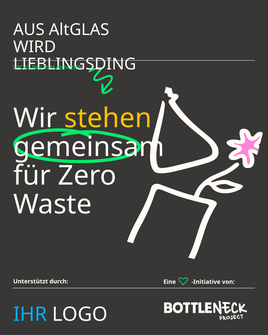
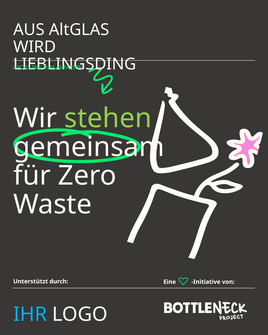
stehen colour: yellow -> light green
